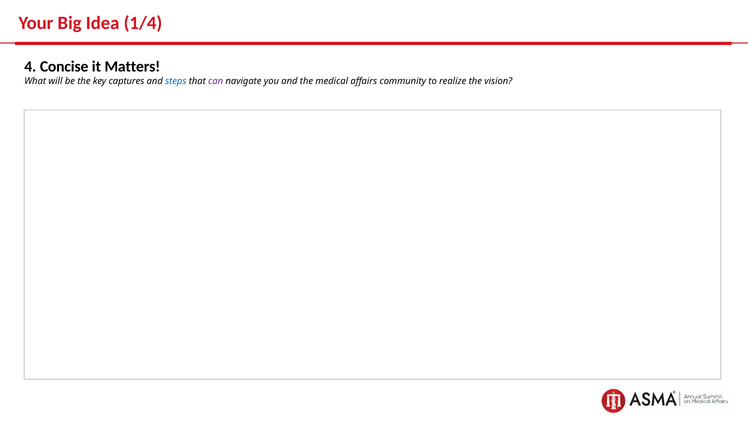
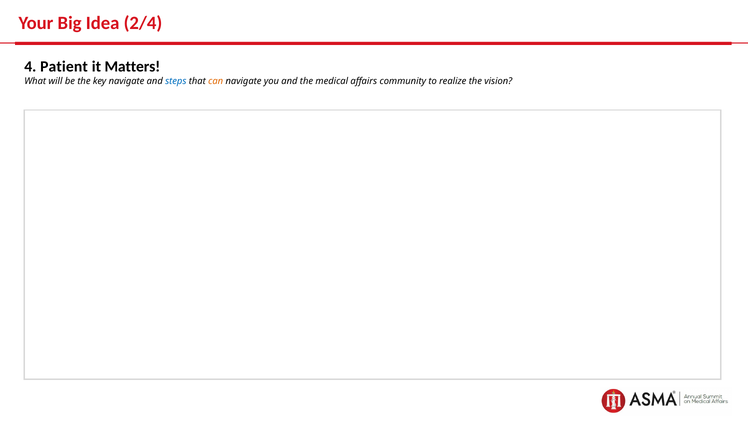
1/4: 1/4 -> 2/4
Concise: Concise -> Patient
key captures: captures -> navigate
can colour: purple -> orange
